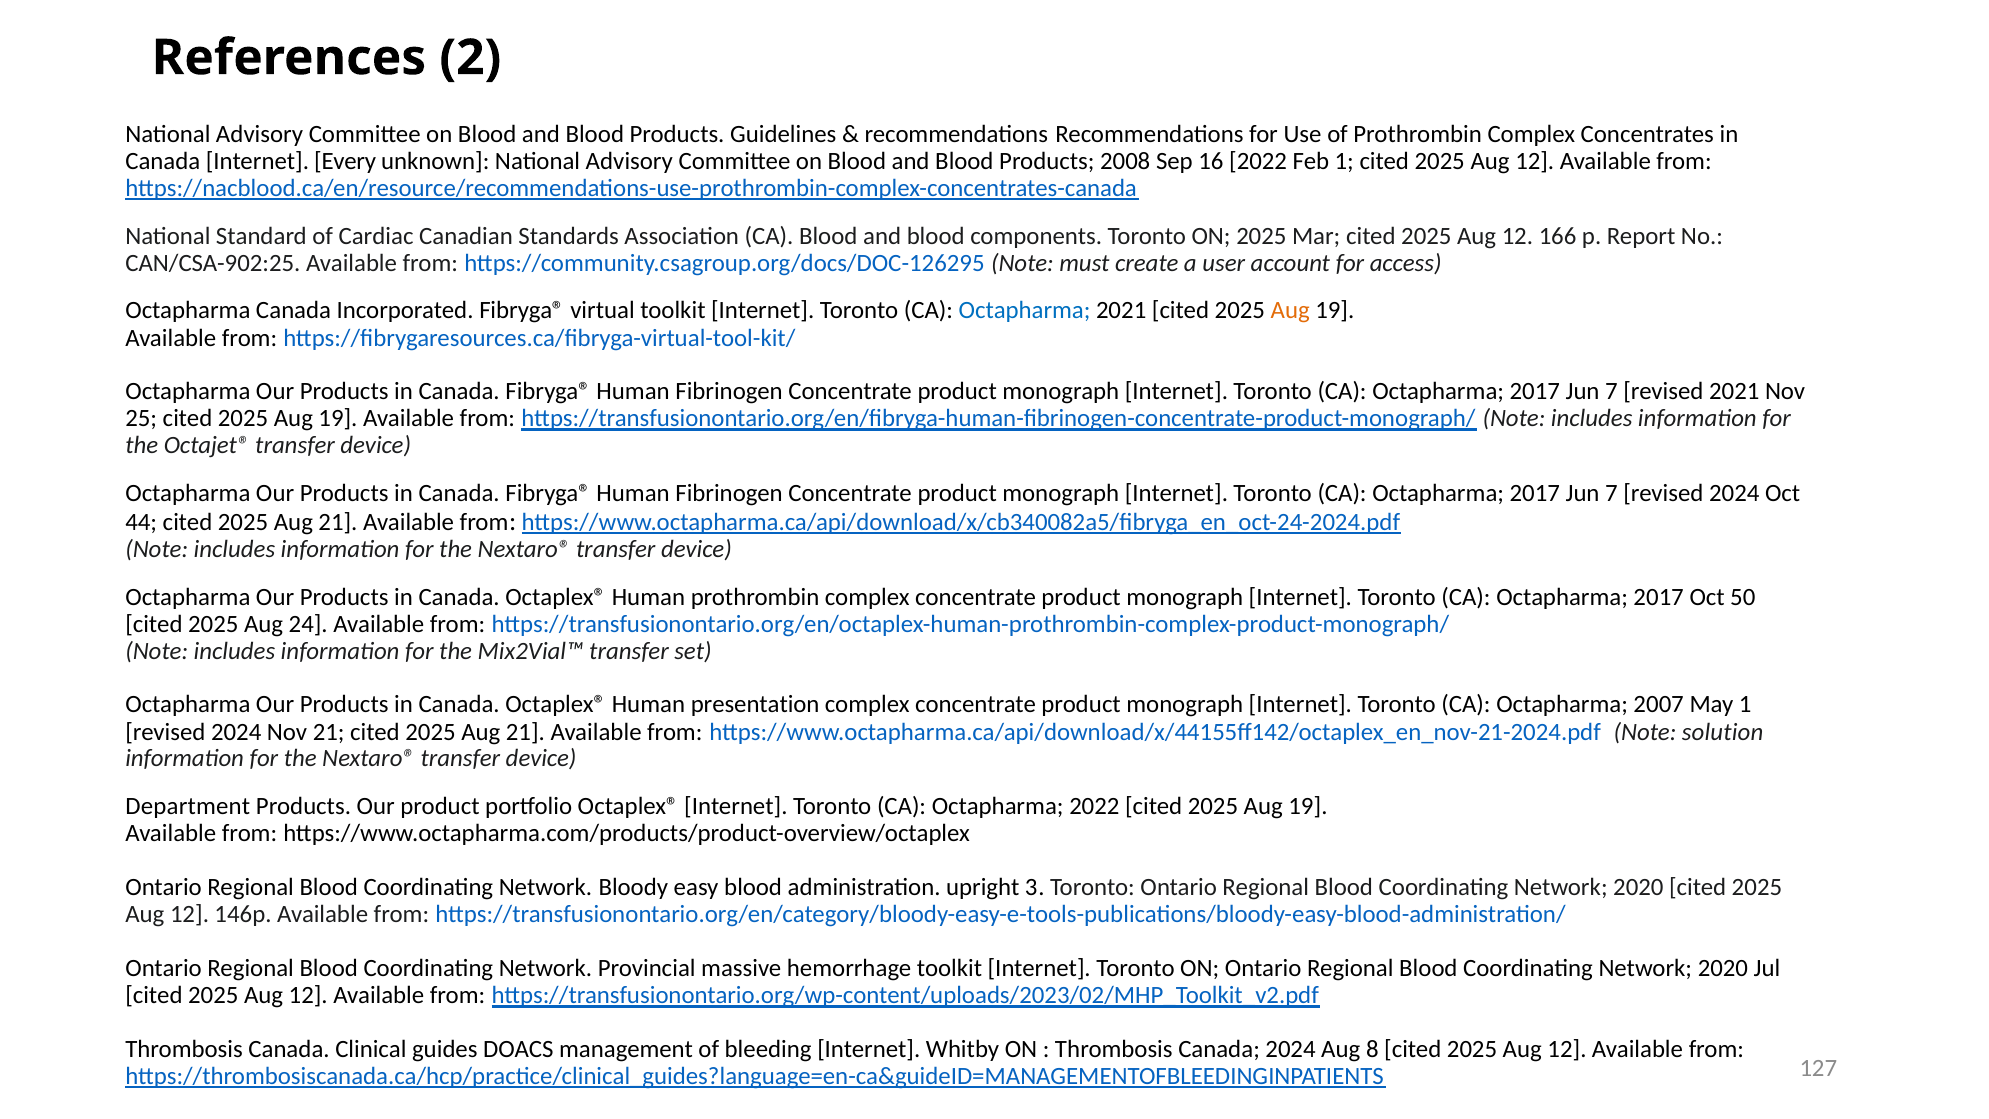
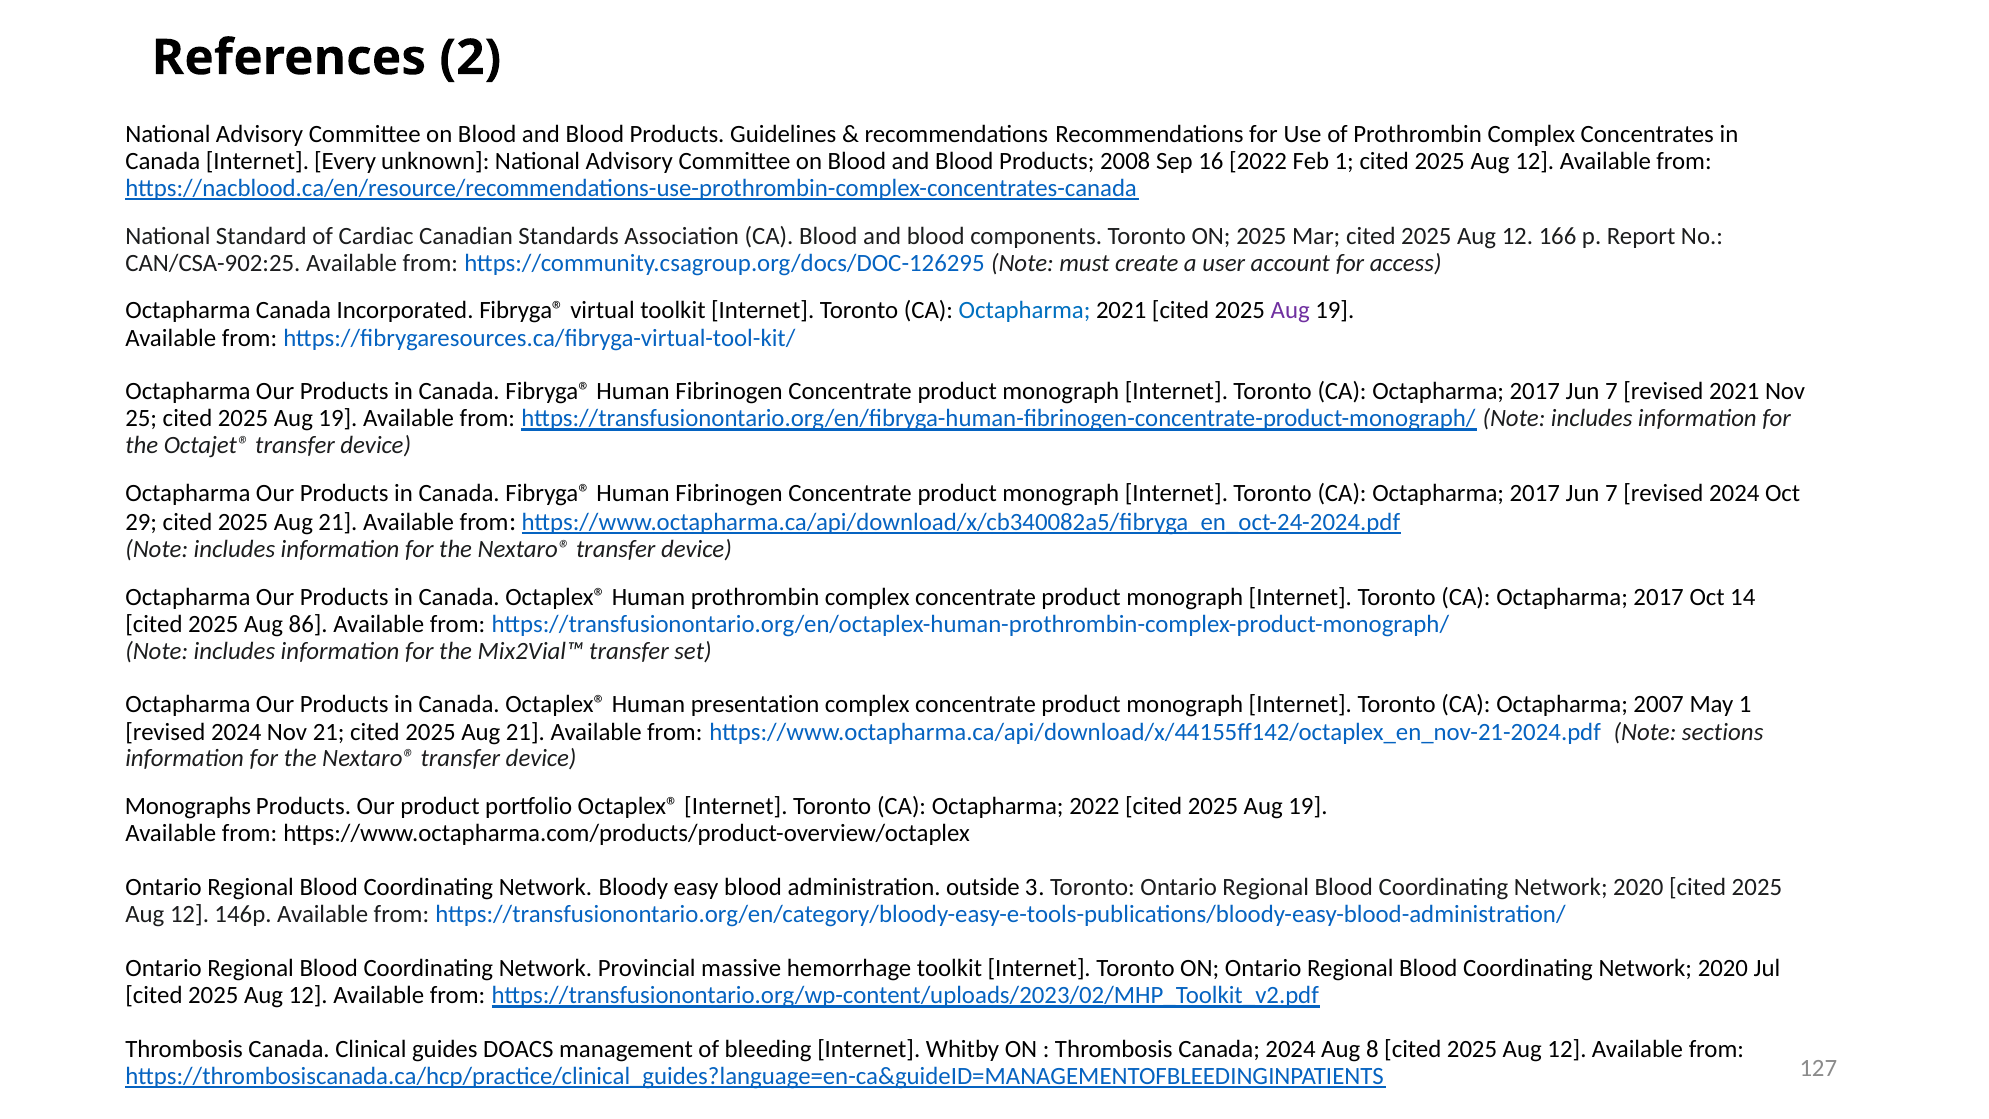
Aug at (1290, 311) colour: orange -> purple
44: 44 -> 29
50: 50 -> 14
24: 24 -> 86
solution: solution -> sections
Department: Department -> Monographs
upright: upright -> outside
